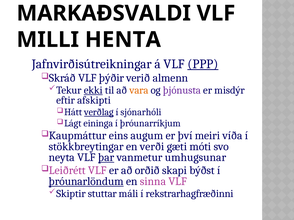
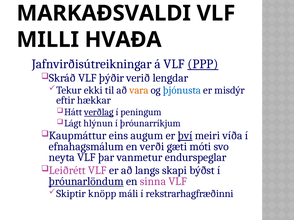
HENTA: HENTA -> HVAÐA
almenn: almenn -> lengdar
ekki underline: present -> none
þjónusta colour: purple -> blue
afskipti: afskipti -> hækkar
sjónarhóli: sjónarhóli -> peningum
eininga: eininga -> hlýnun
því underline: none -> present
stökkbreytingar: stökkbreytingar -> efnahagsmálum
þar underline: present -> none
umhugsunar: umhugsunar -> endurspeglar
orðið: orðið -> langs
stuttar: stuttar -> knöpp
